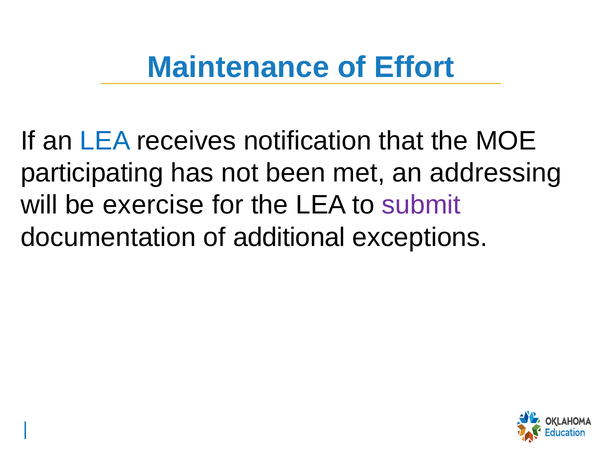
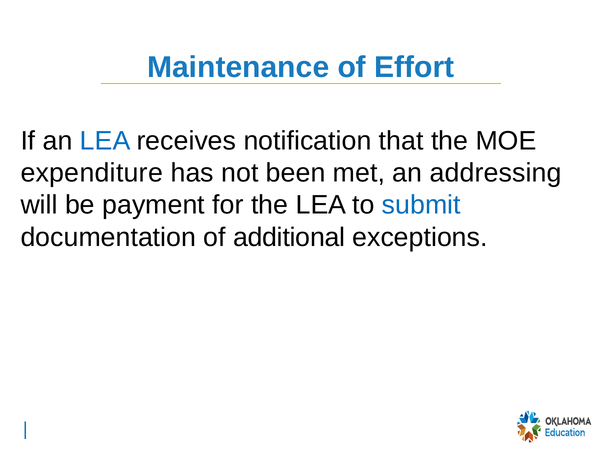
participating: participating -> expenditure
exercise: exercise -> payment
submit colour: purple -> blue
